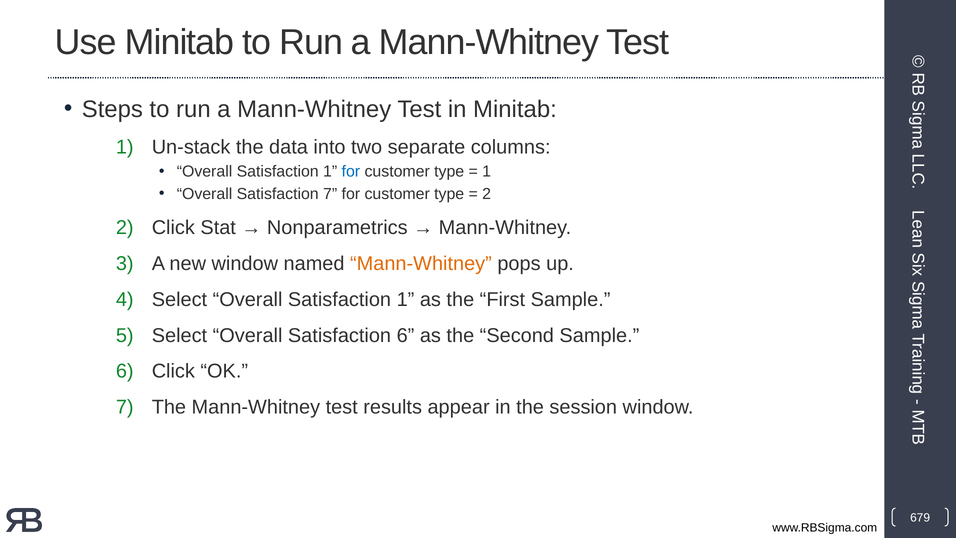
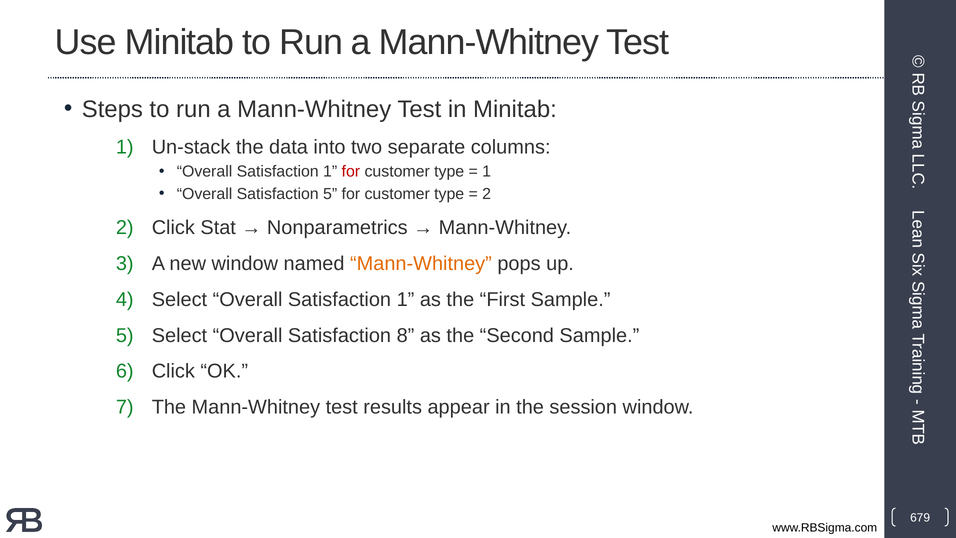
for at (351, 172) colour: blue -> red
Satisfaction 7: 7 -> 5
Satisfaction 6: 6 -> 8
